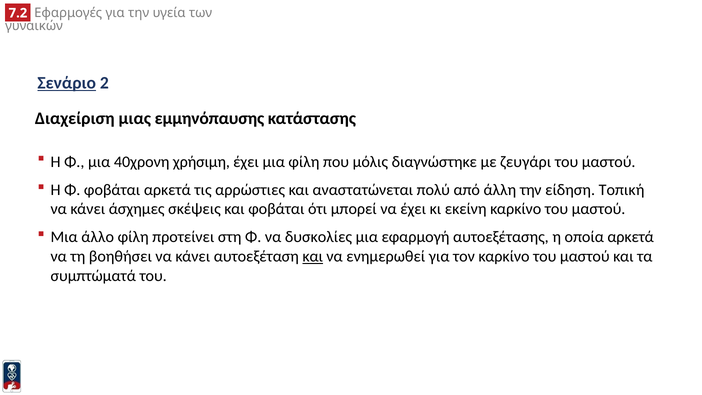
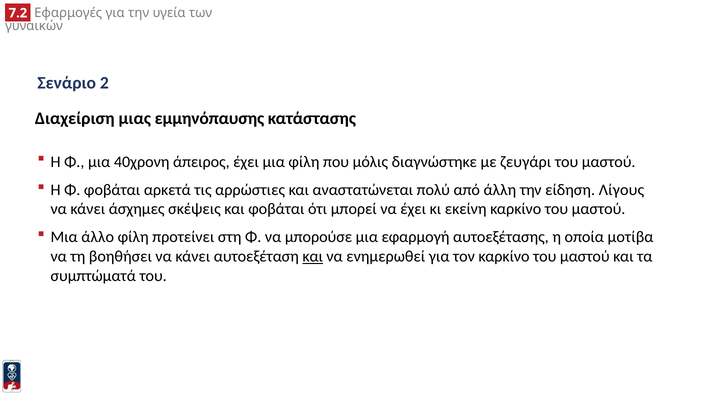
Σενάριο underline: present -> none
χρήσιμη: χρήσιμη -> άπειρος
Τοπική: Τοπική -> Λίγους
δυσκολίες: δυσκολίες -> μπορούσε
οποία αρκετά: αρκετά -> μοτίβα
